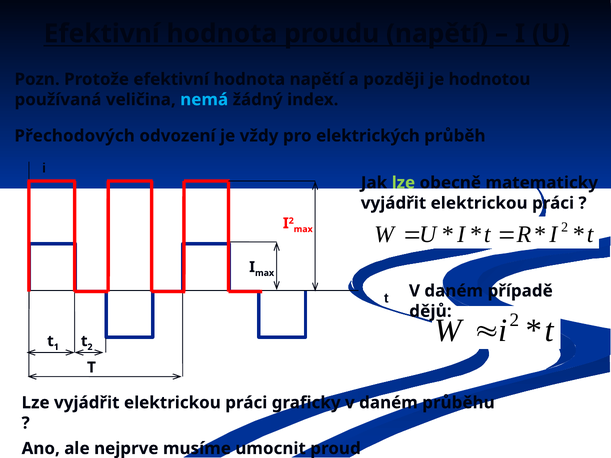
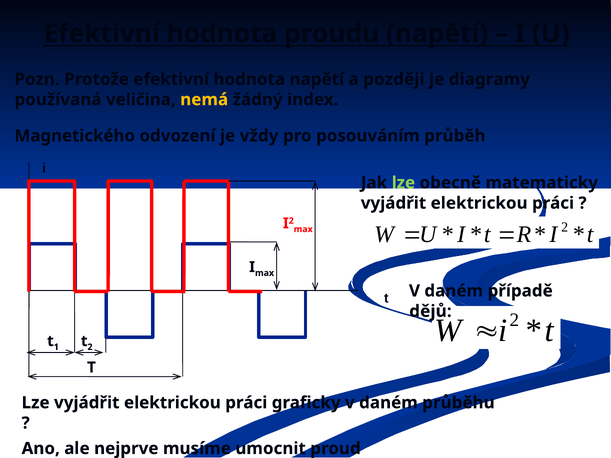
hodnotou: hodnotou -> diagramy
nemá colour: light blue -> yellow
Přechodových: Přechodových -> Magnetického
elektrických: elektrických -> posouváním
